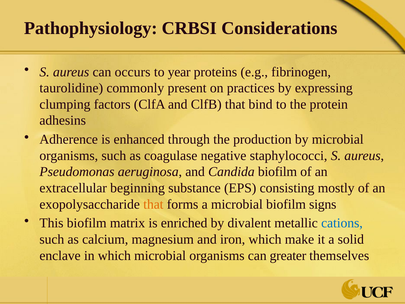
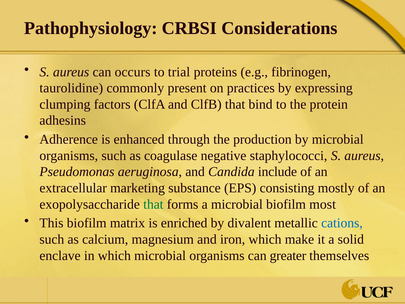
year: year -> trial
Candida biofilm: biofilm -> include
beginning: beginning -> marketing
that at (153, 204) colour: orange -> green
signs: signs -> most
